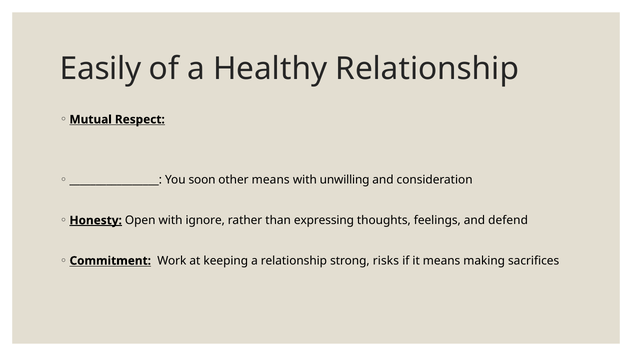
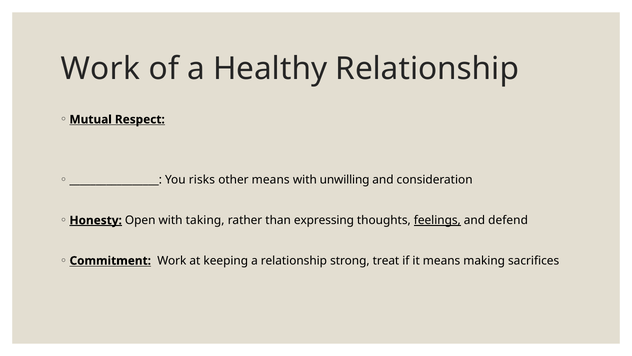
Easily at (101, 69): Easily -> Work
soon: soon -> risks
ignore: ignore -> taking
feelings underline: none -> present
risks: risks -> treat
